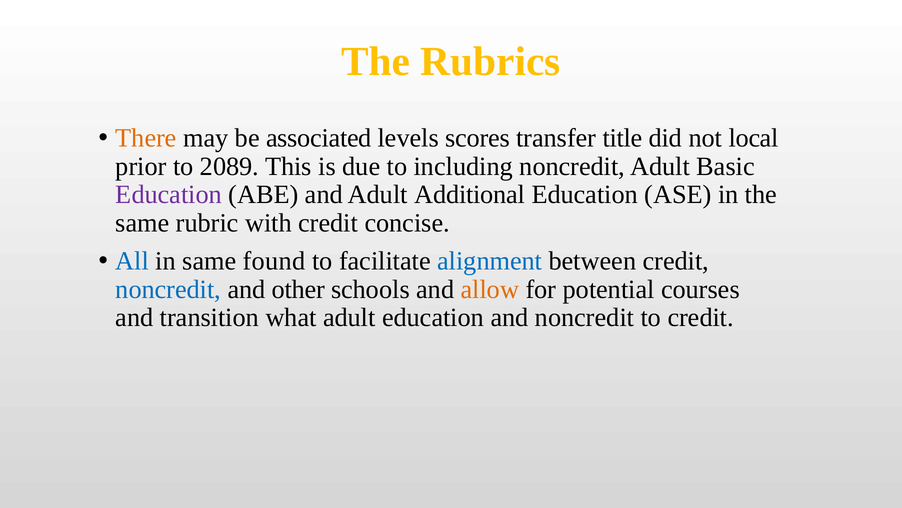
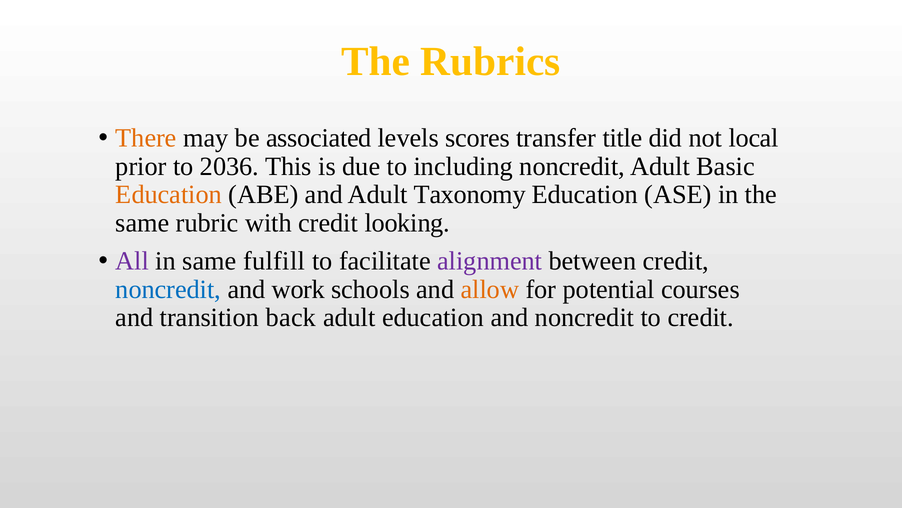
2089: 2089 -> 2036
Education at (169, 195) colour: purple -> orange
Additional: Additional -> Taxonomy
concise: concise -> looking
All colour: blue -> purple
found: found -> fulfill
alignment colour: blue -> purple
other: other -> work
what: what -> back
